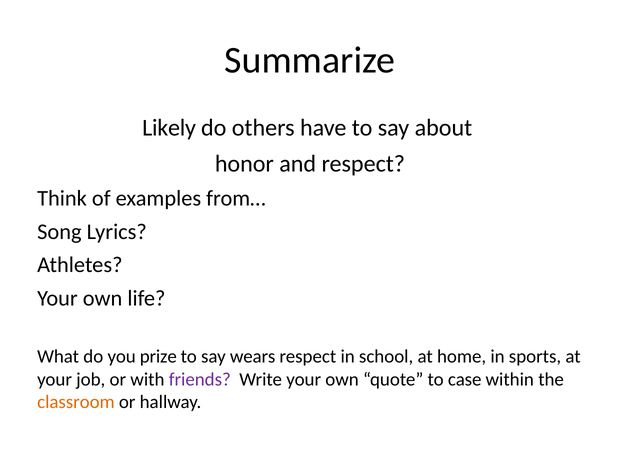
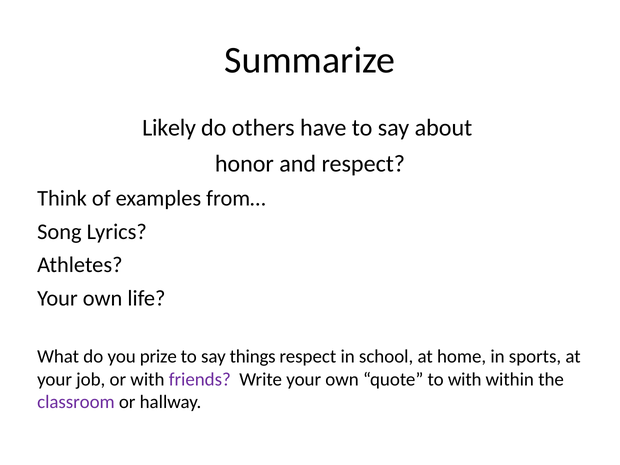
wears: wears -> things
to case: case -> with
classroom colour: orange -> purple
